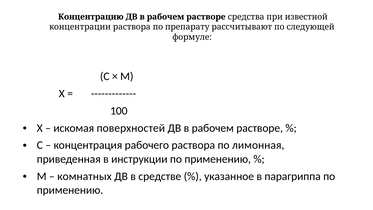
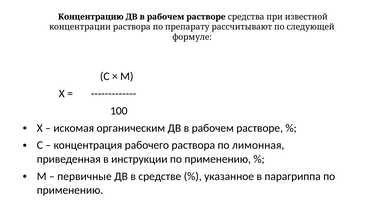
поверхностей: поверхностей -> органическим
комнатных: комнатных -> первичные
